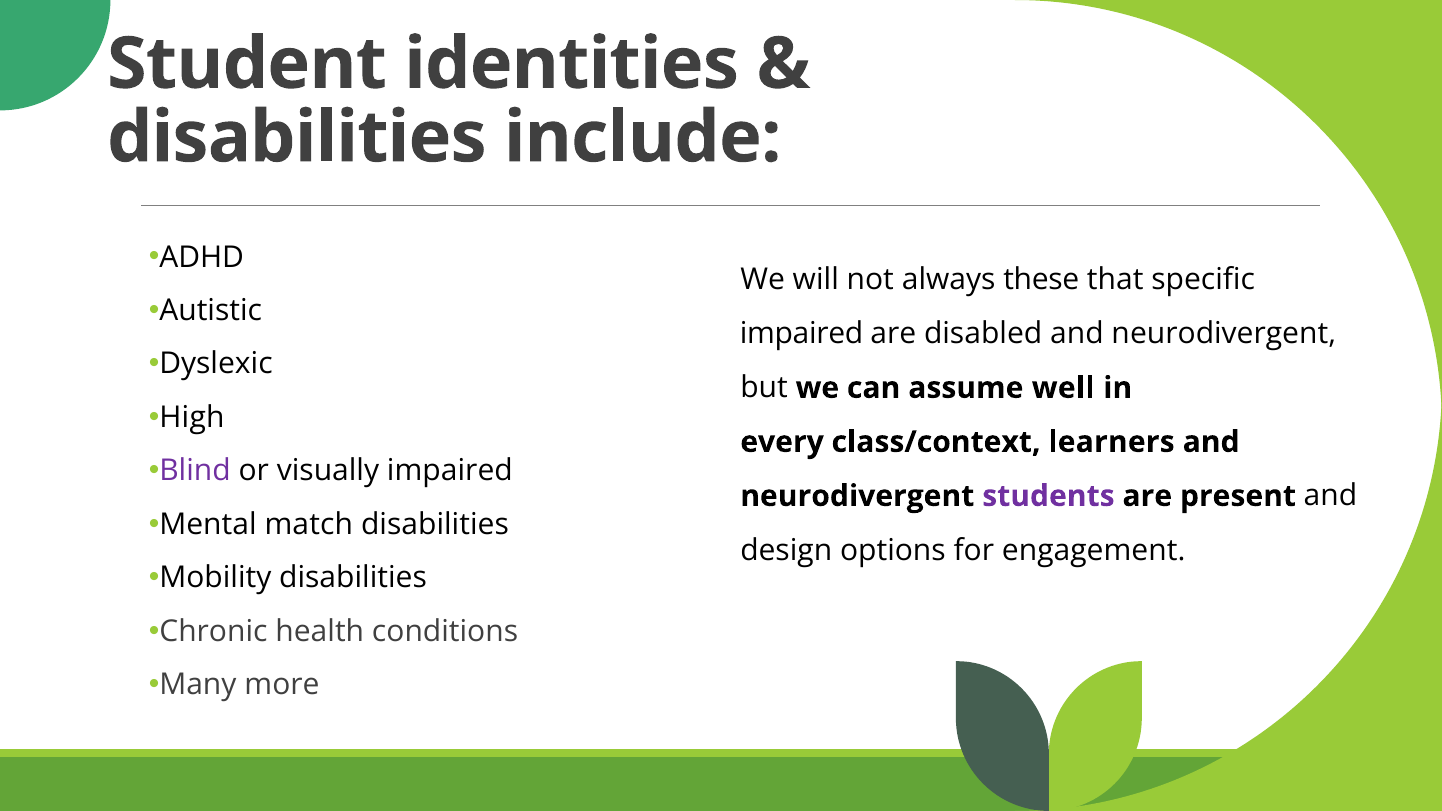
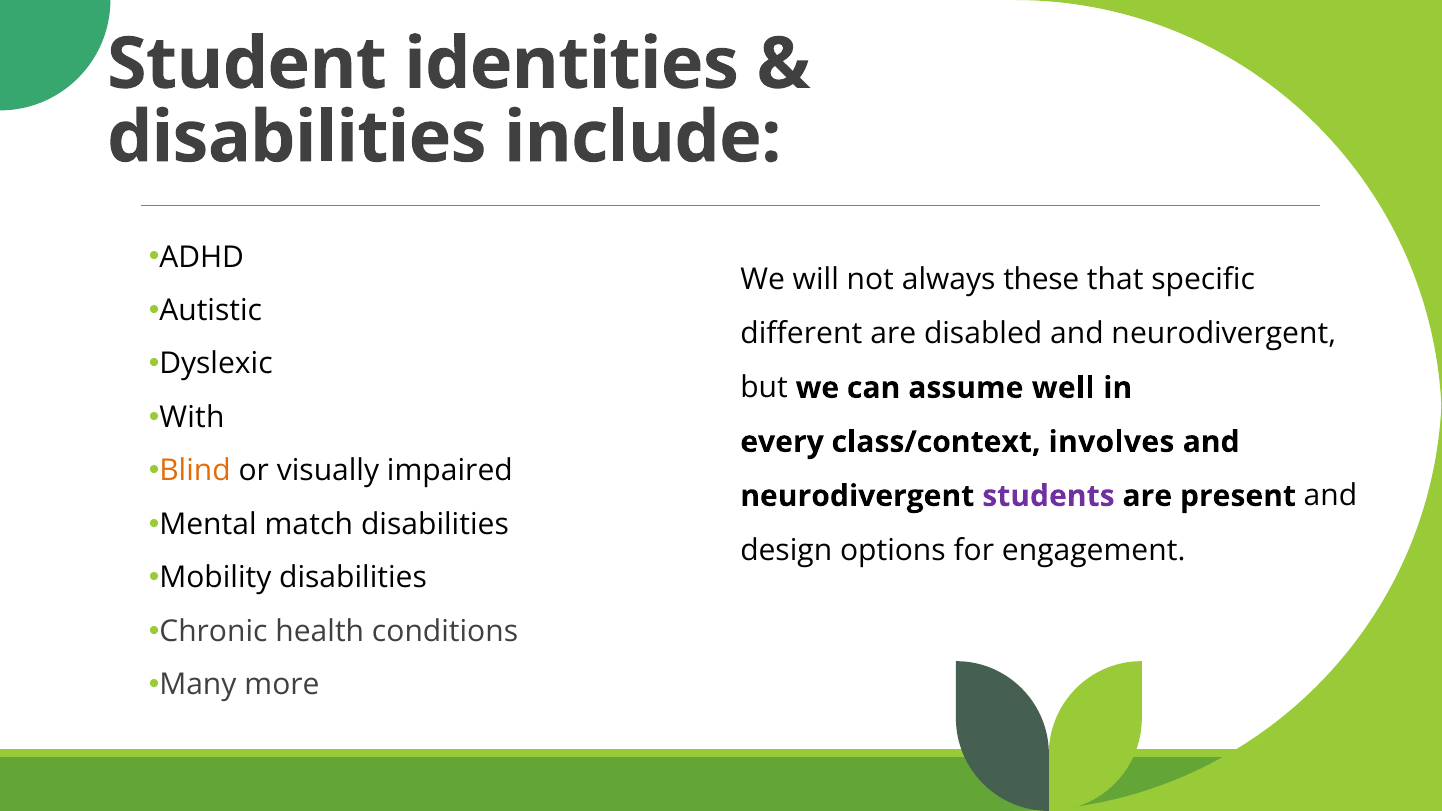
impaired at (802, 334): impaired -> different
High: High -> With
learners: learners -> involves
Blind colour: purple -> orange
